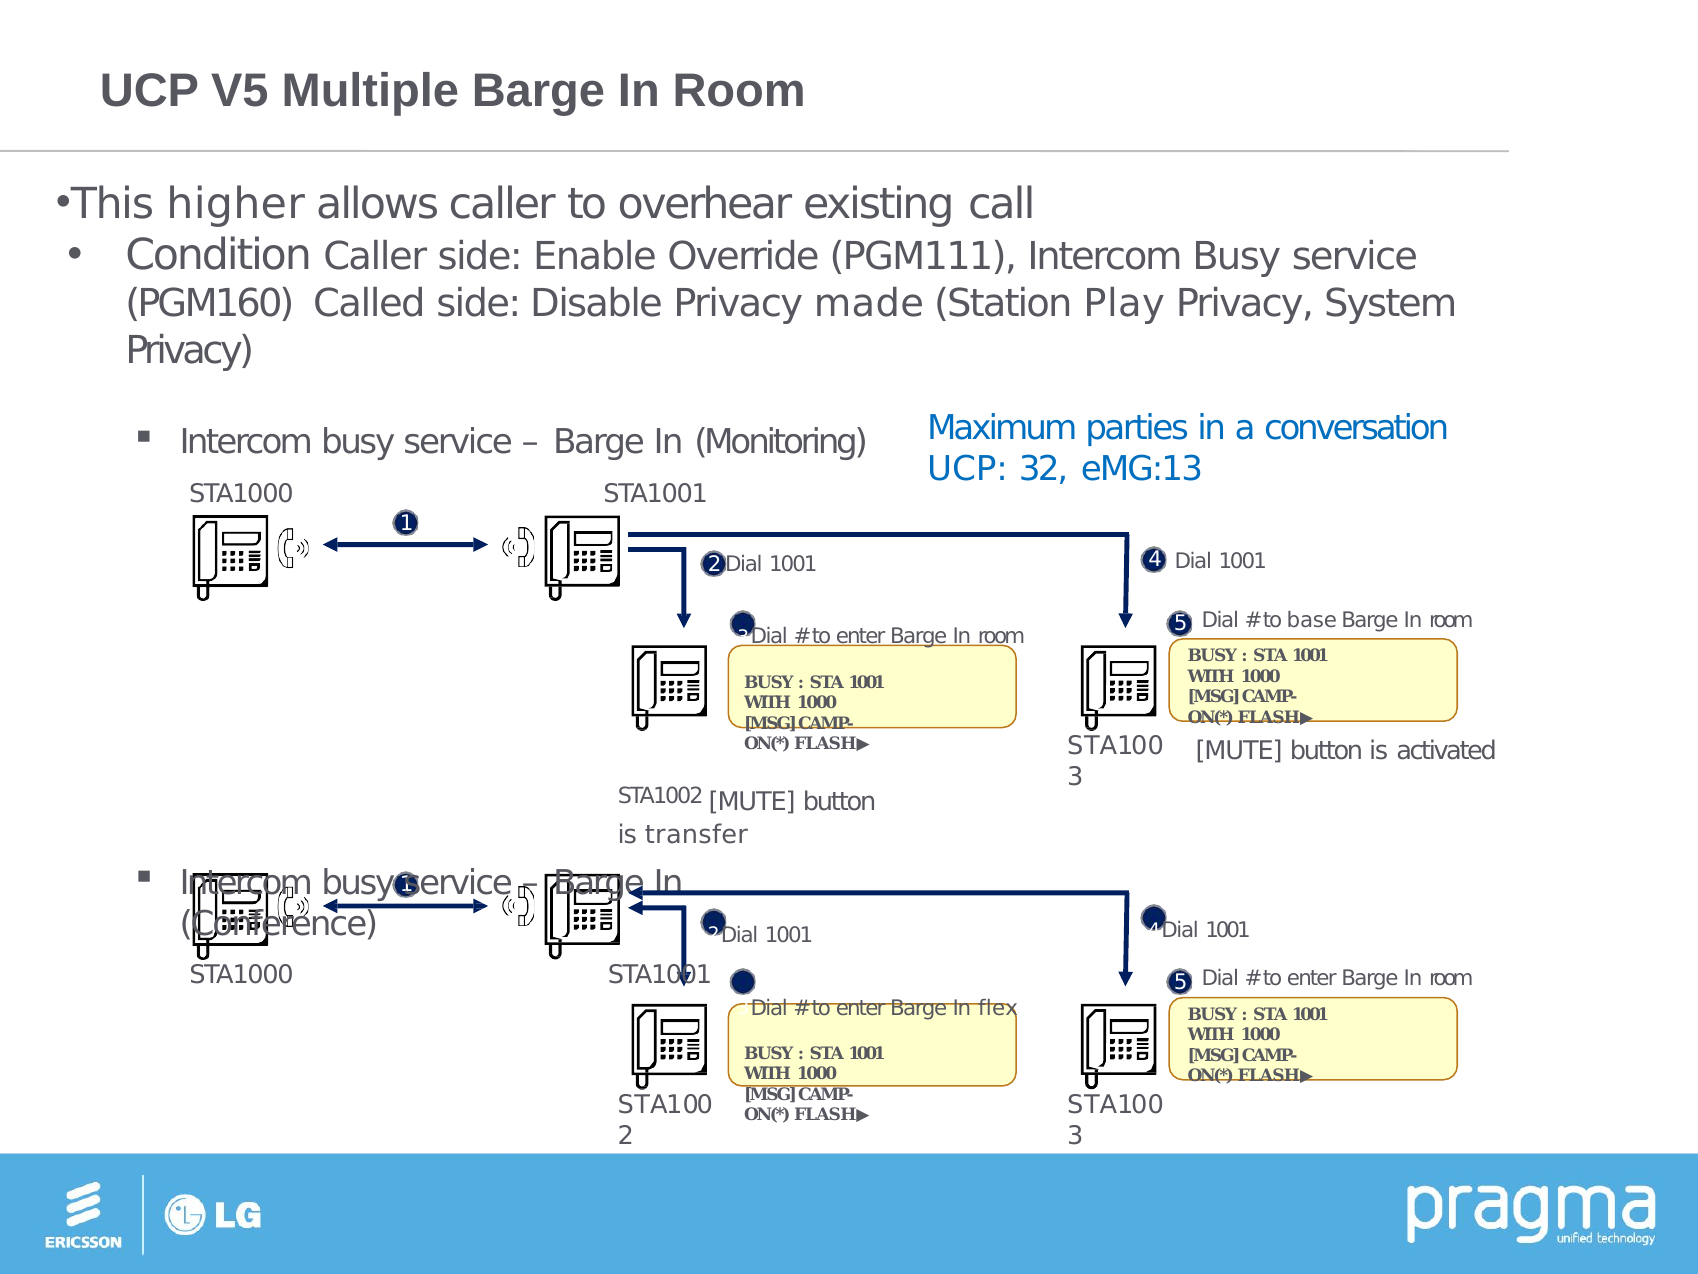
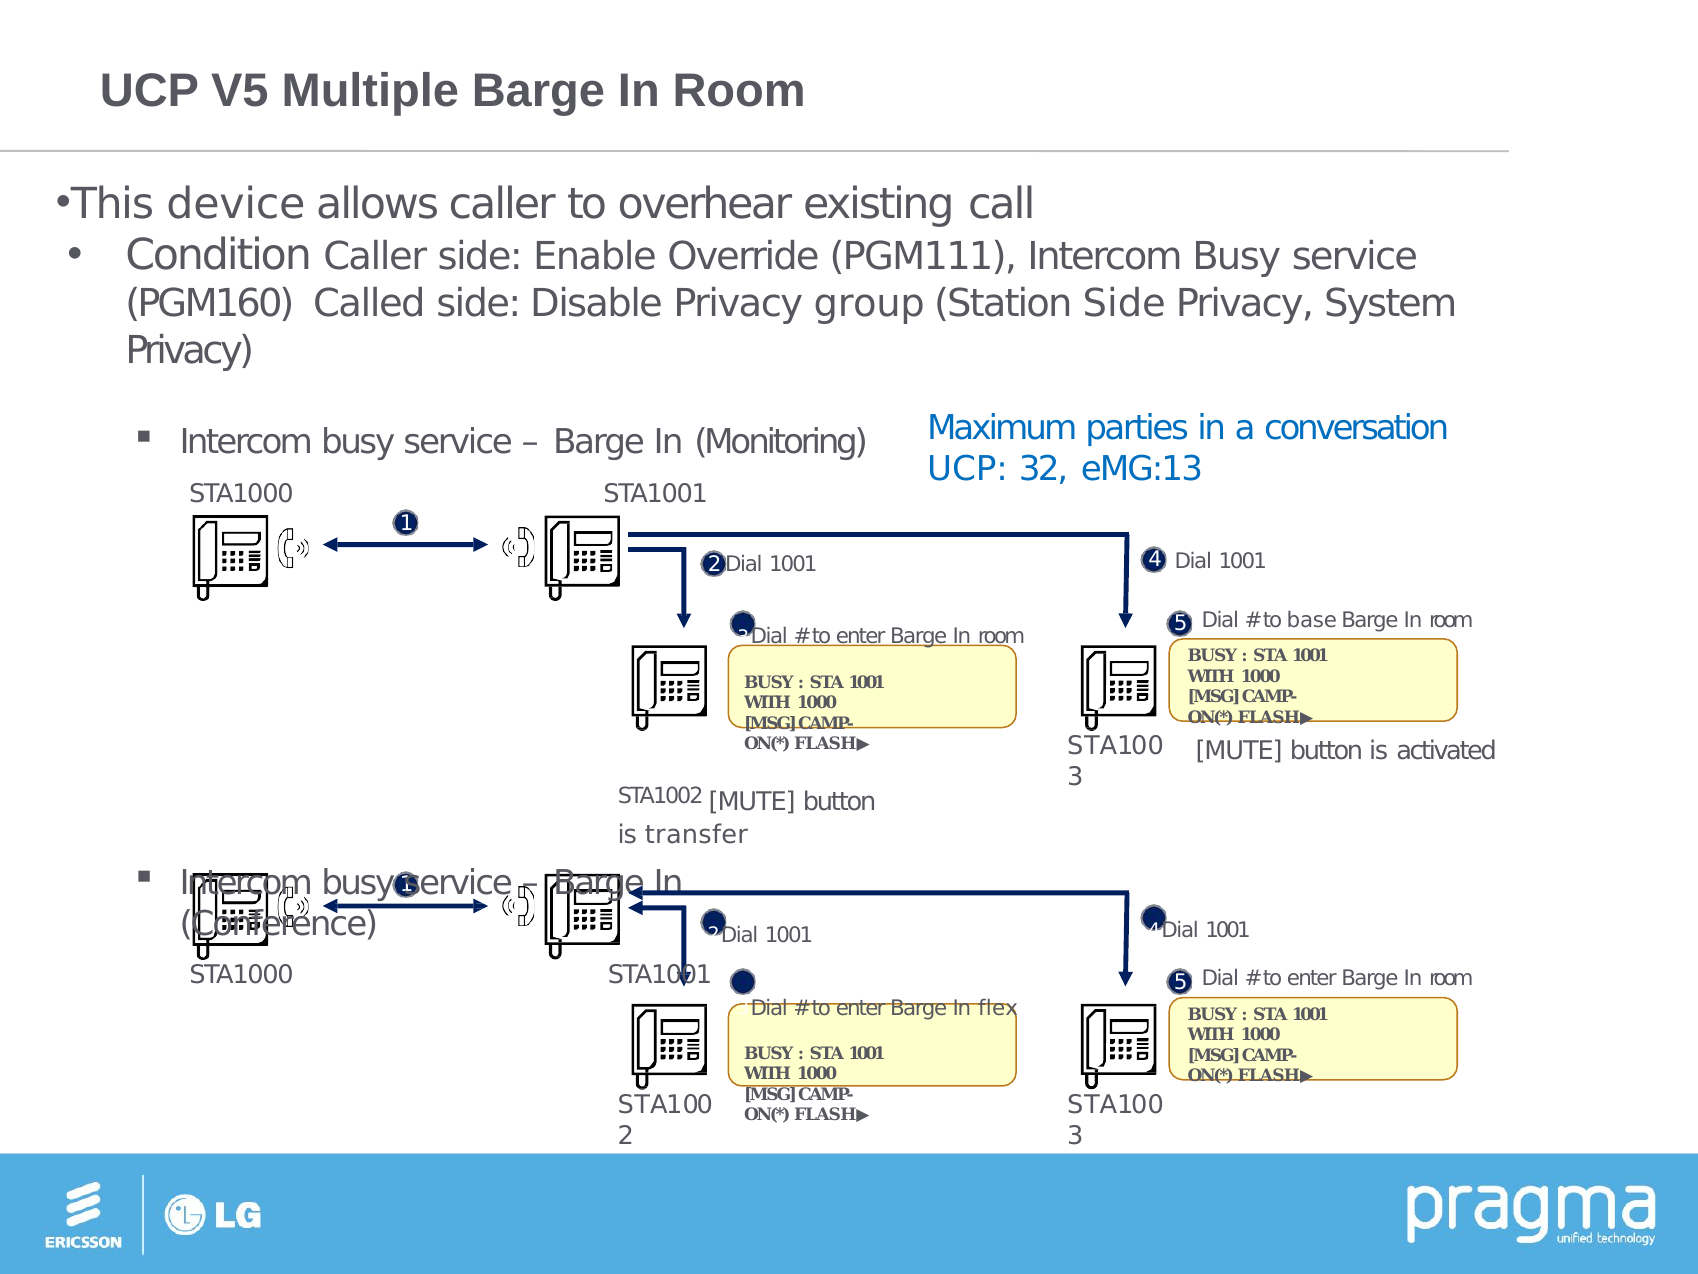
higher: higher -> device
made: made -> group
Station Play: Play -> Side
